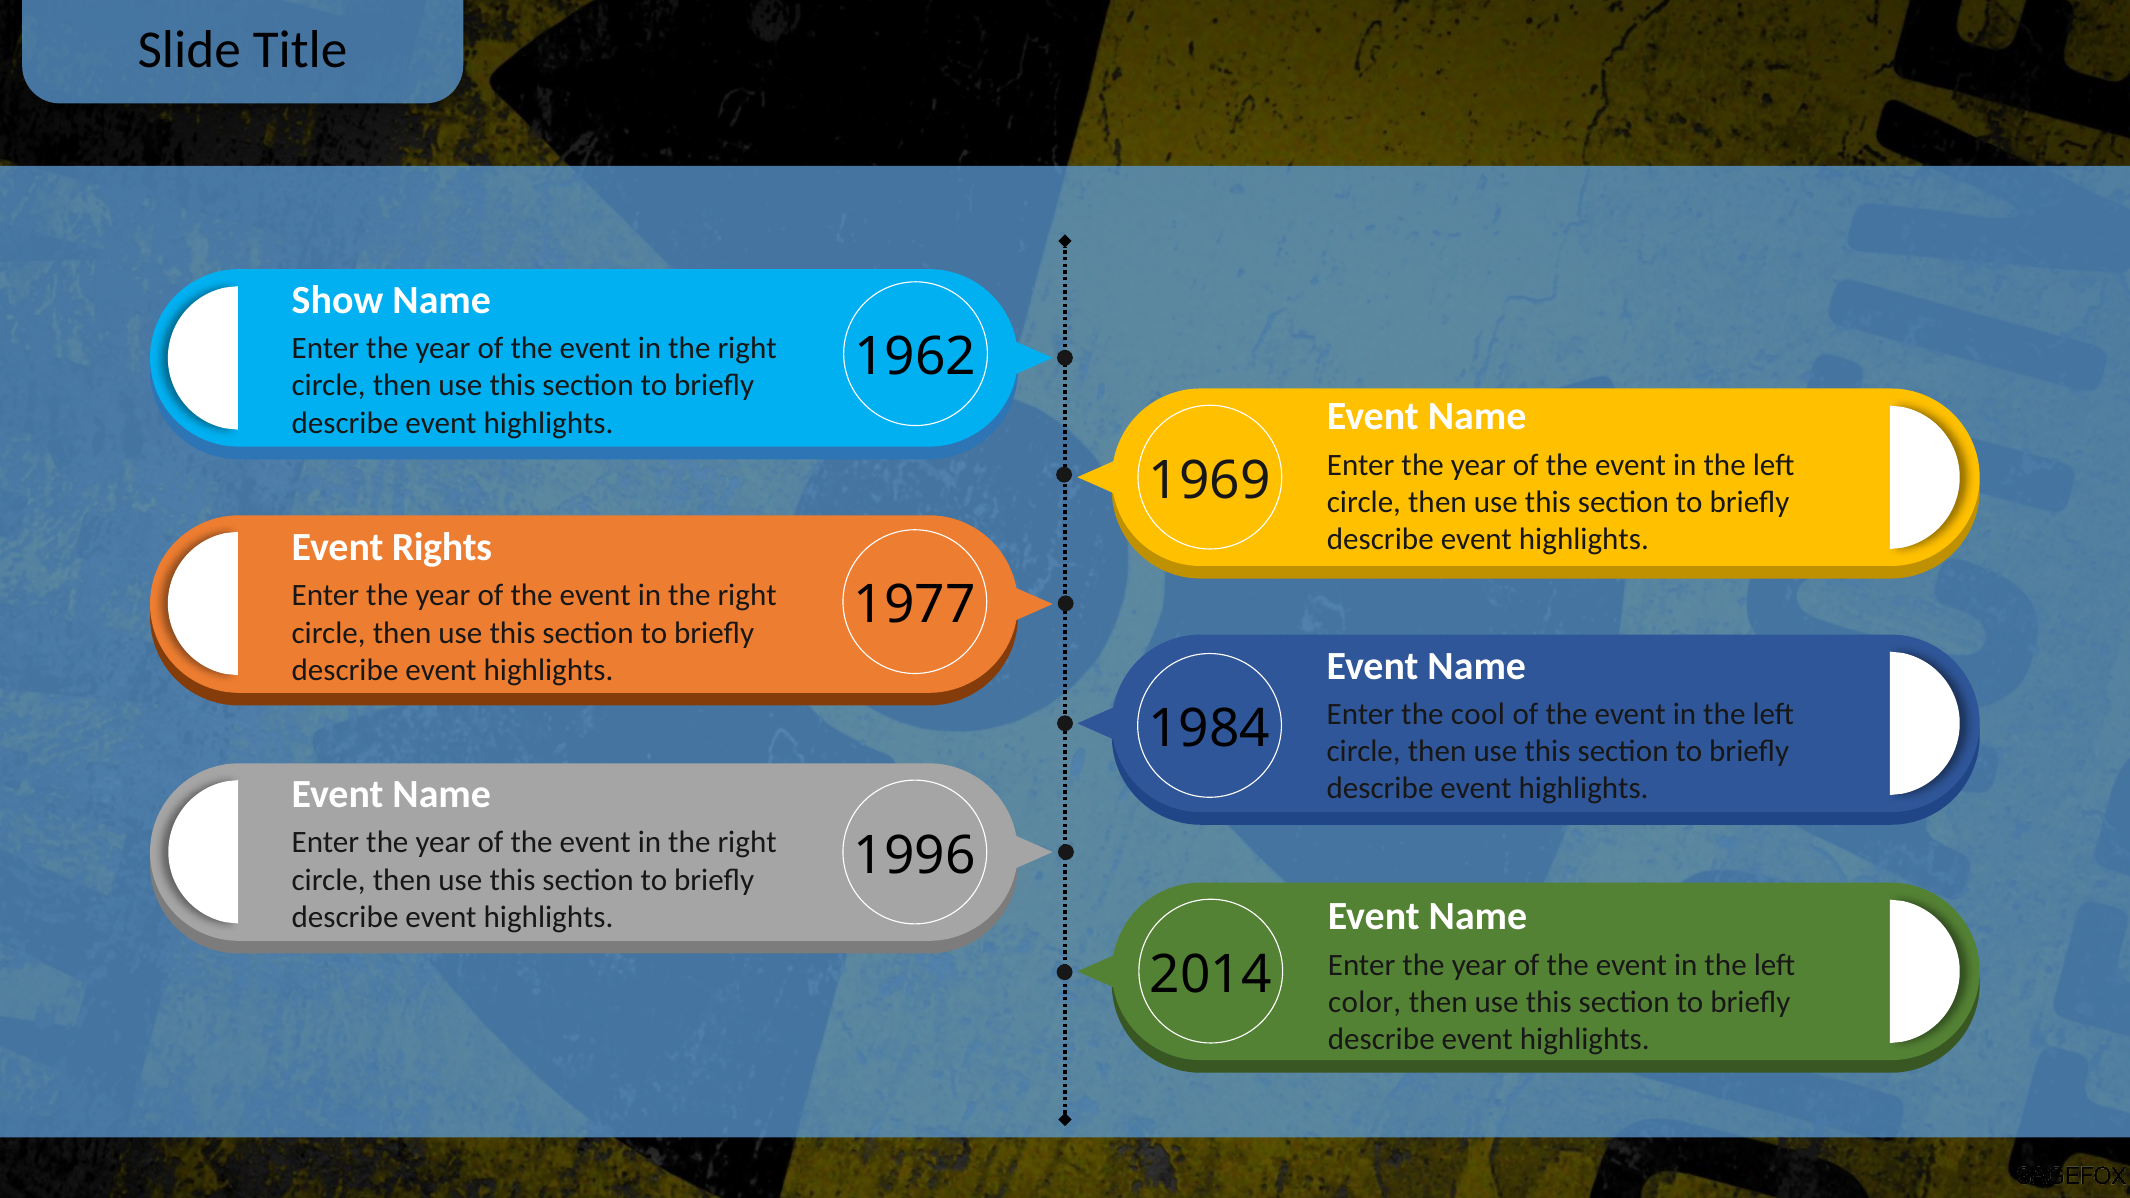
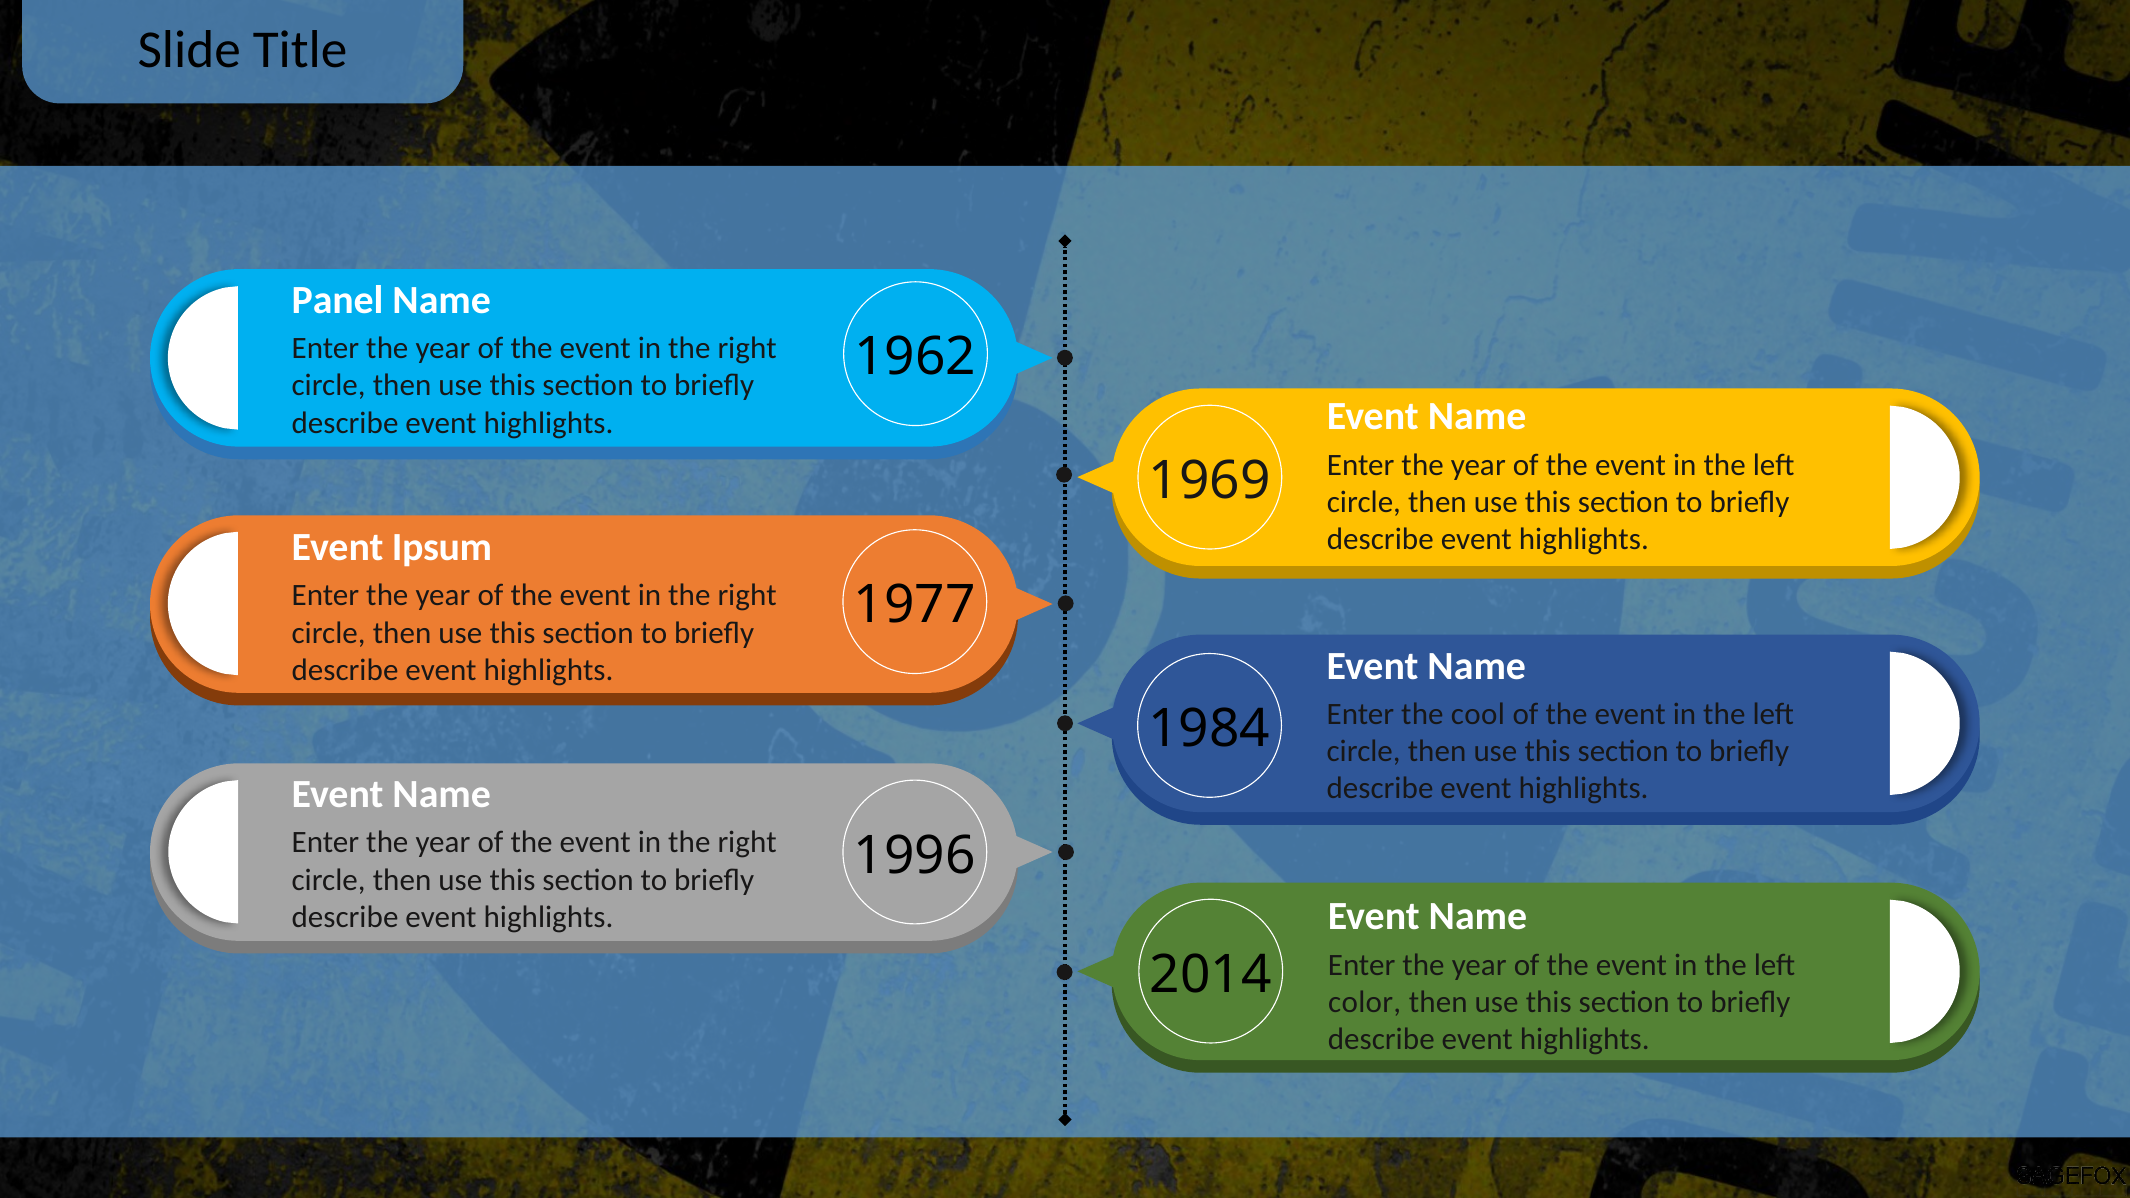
Show: Show -> Panel
Rights: Rights -> Ipsum
